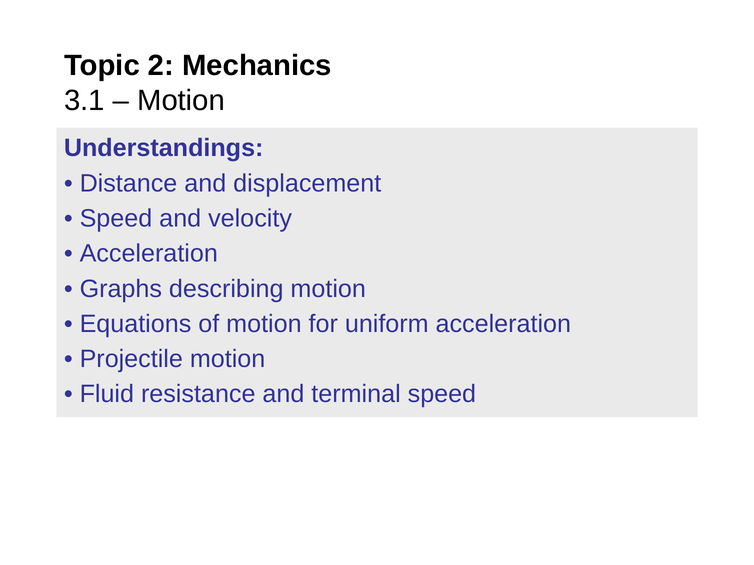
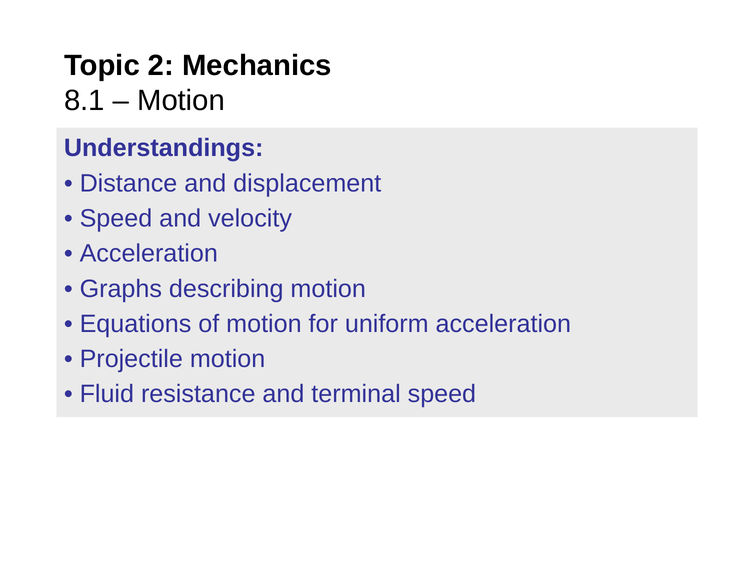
3.1: 3.1 -> 8.1
